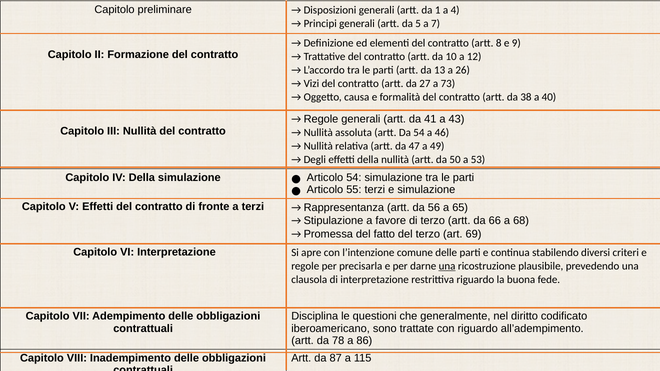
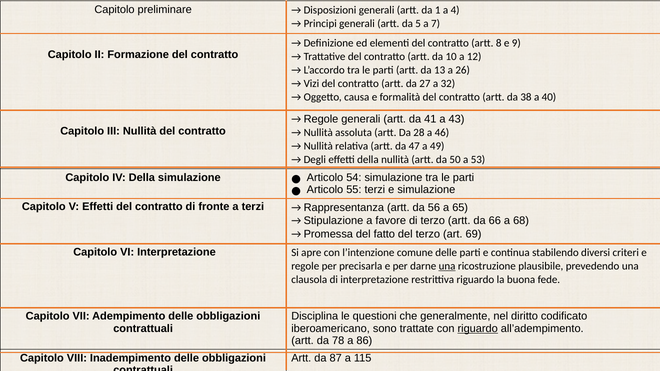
73: 73 -> 32
Da 54: 54 -> 28
riguardo at (478, 329) underline: none -> present
